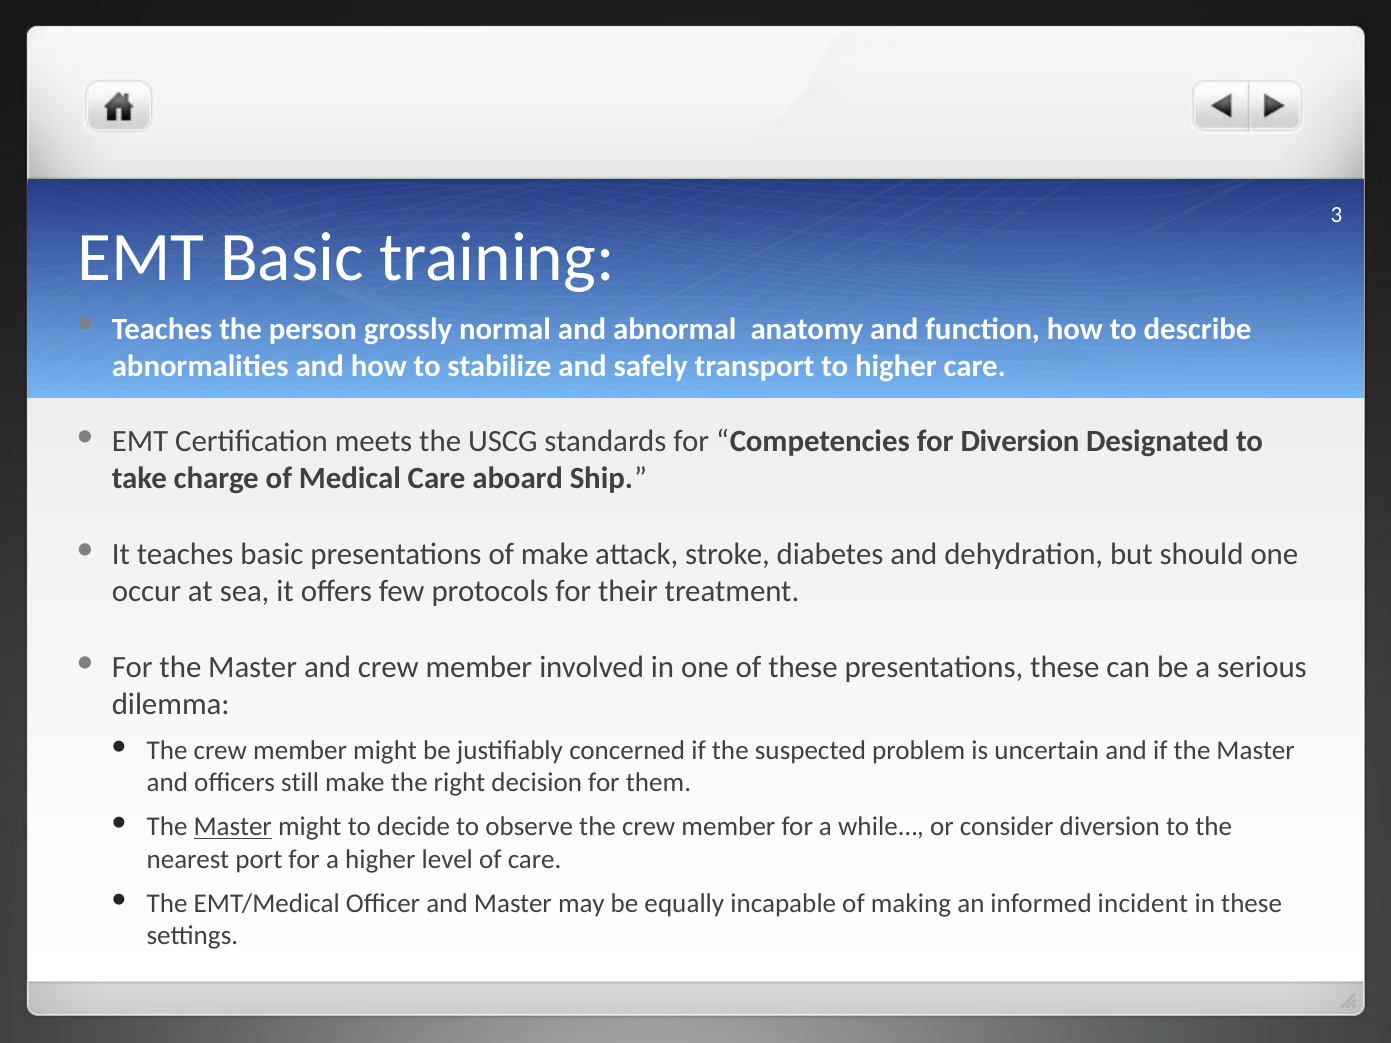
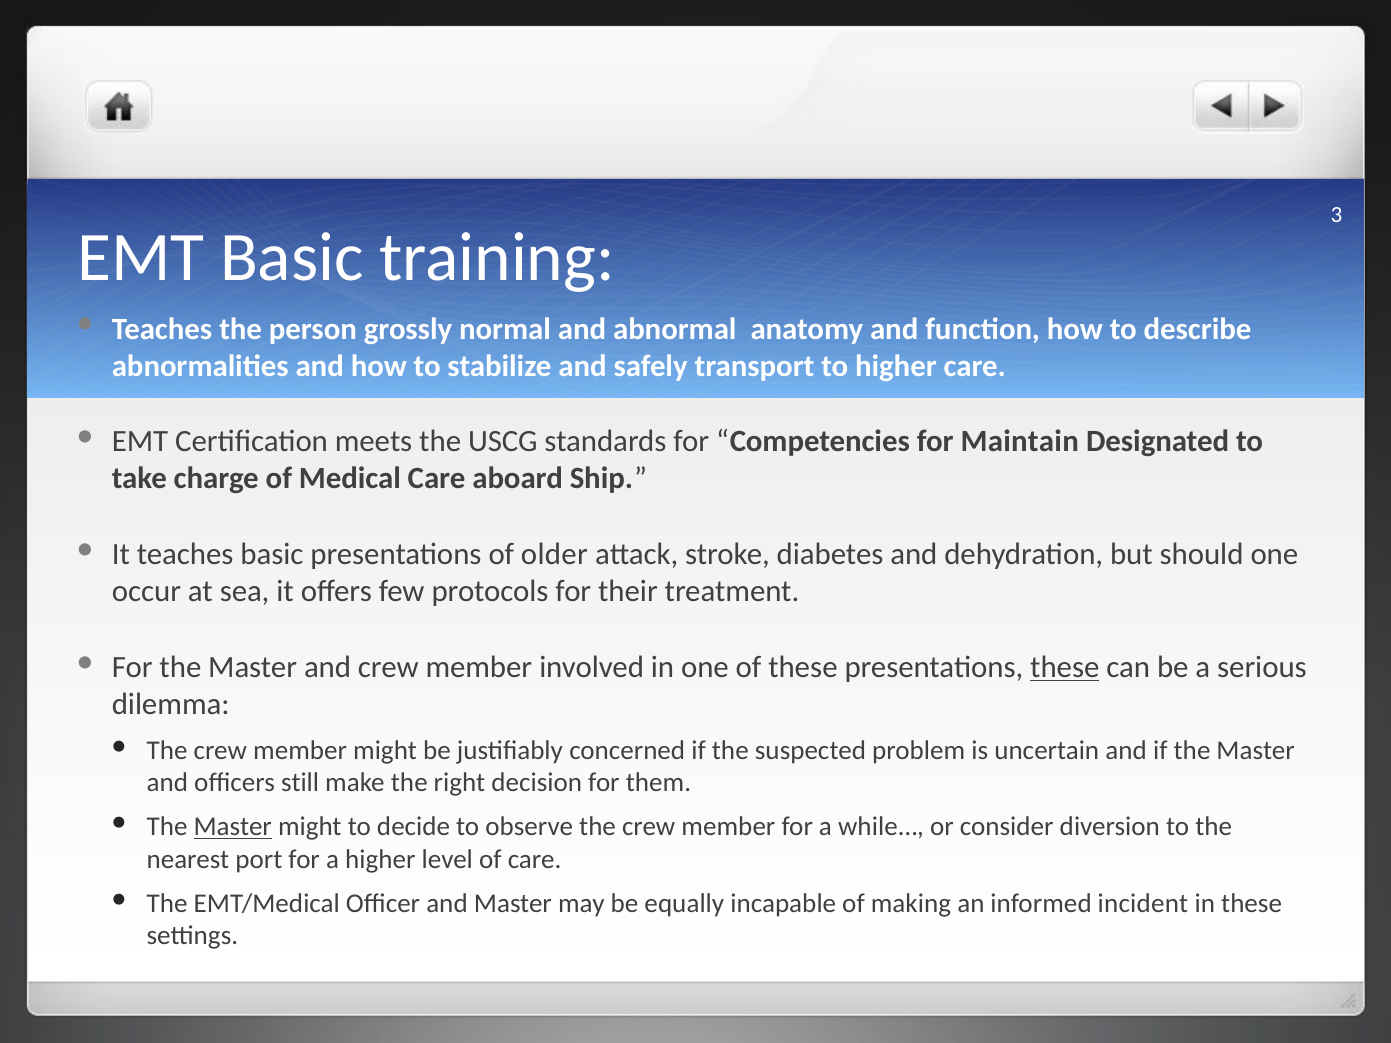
for Diversion: Diversion -> Maintain
of make: make -> older
these at (1065, 667) underline: none -> present
